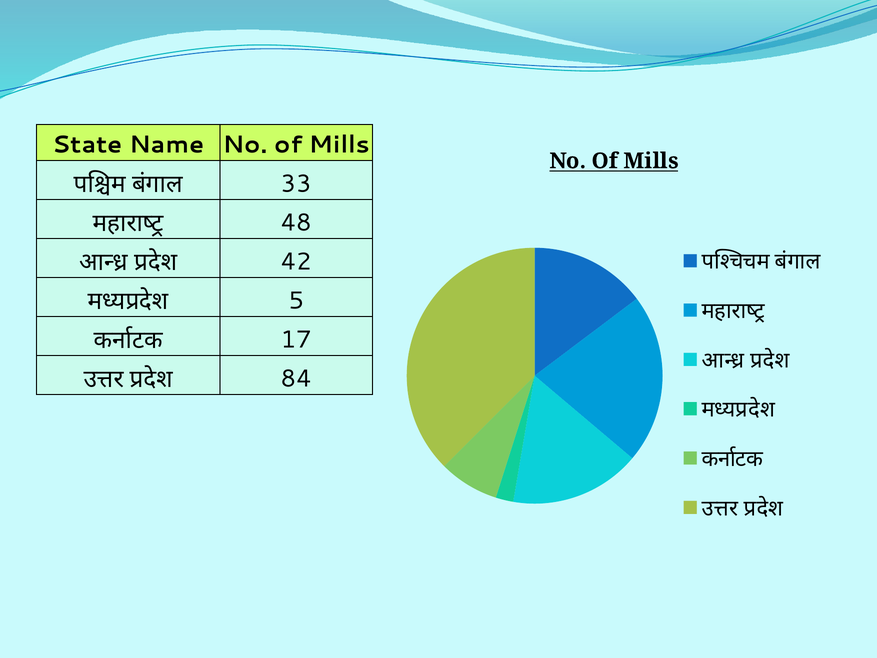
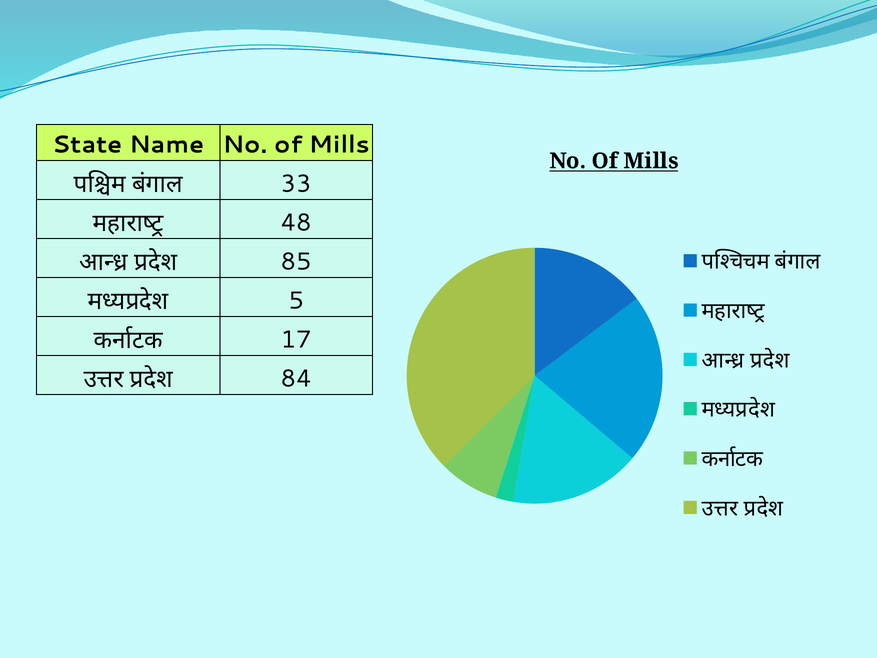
42: 42 -> 85
